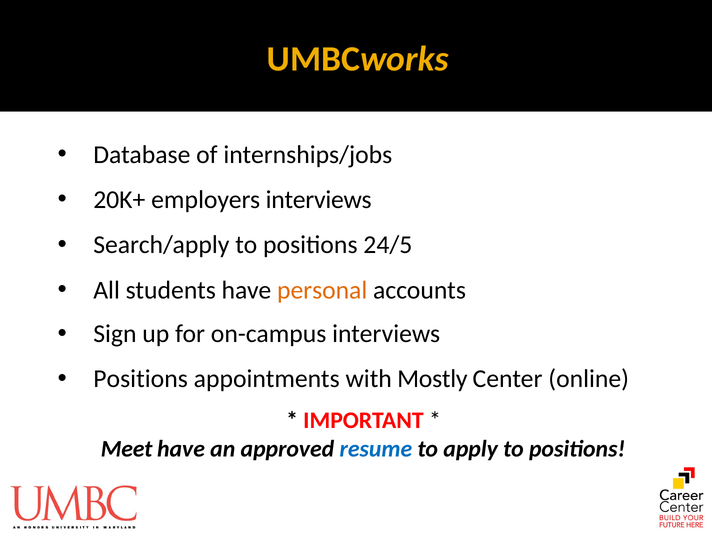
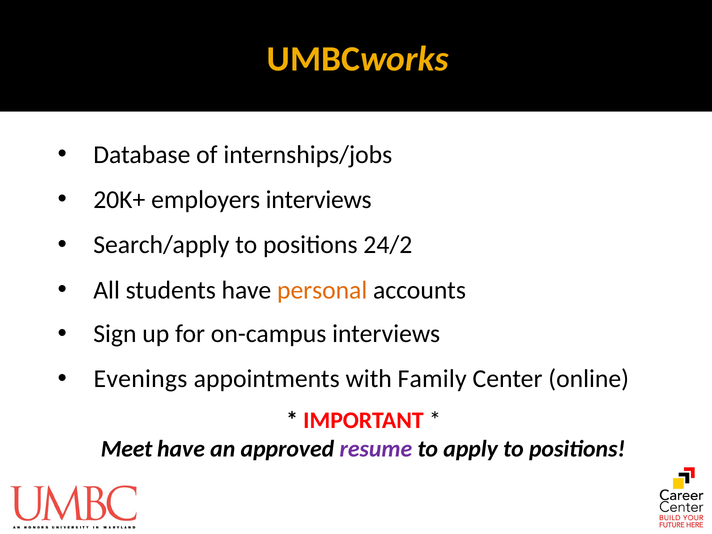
24/5: 24/5 -> 24/2
Positions at (141, 379): Positions -> Evenings
Mostly: Mostly -> Family
resume colour: blue -> purple
